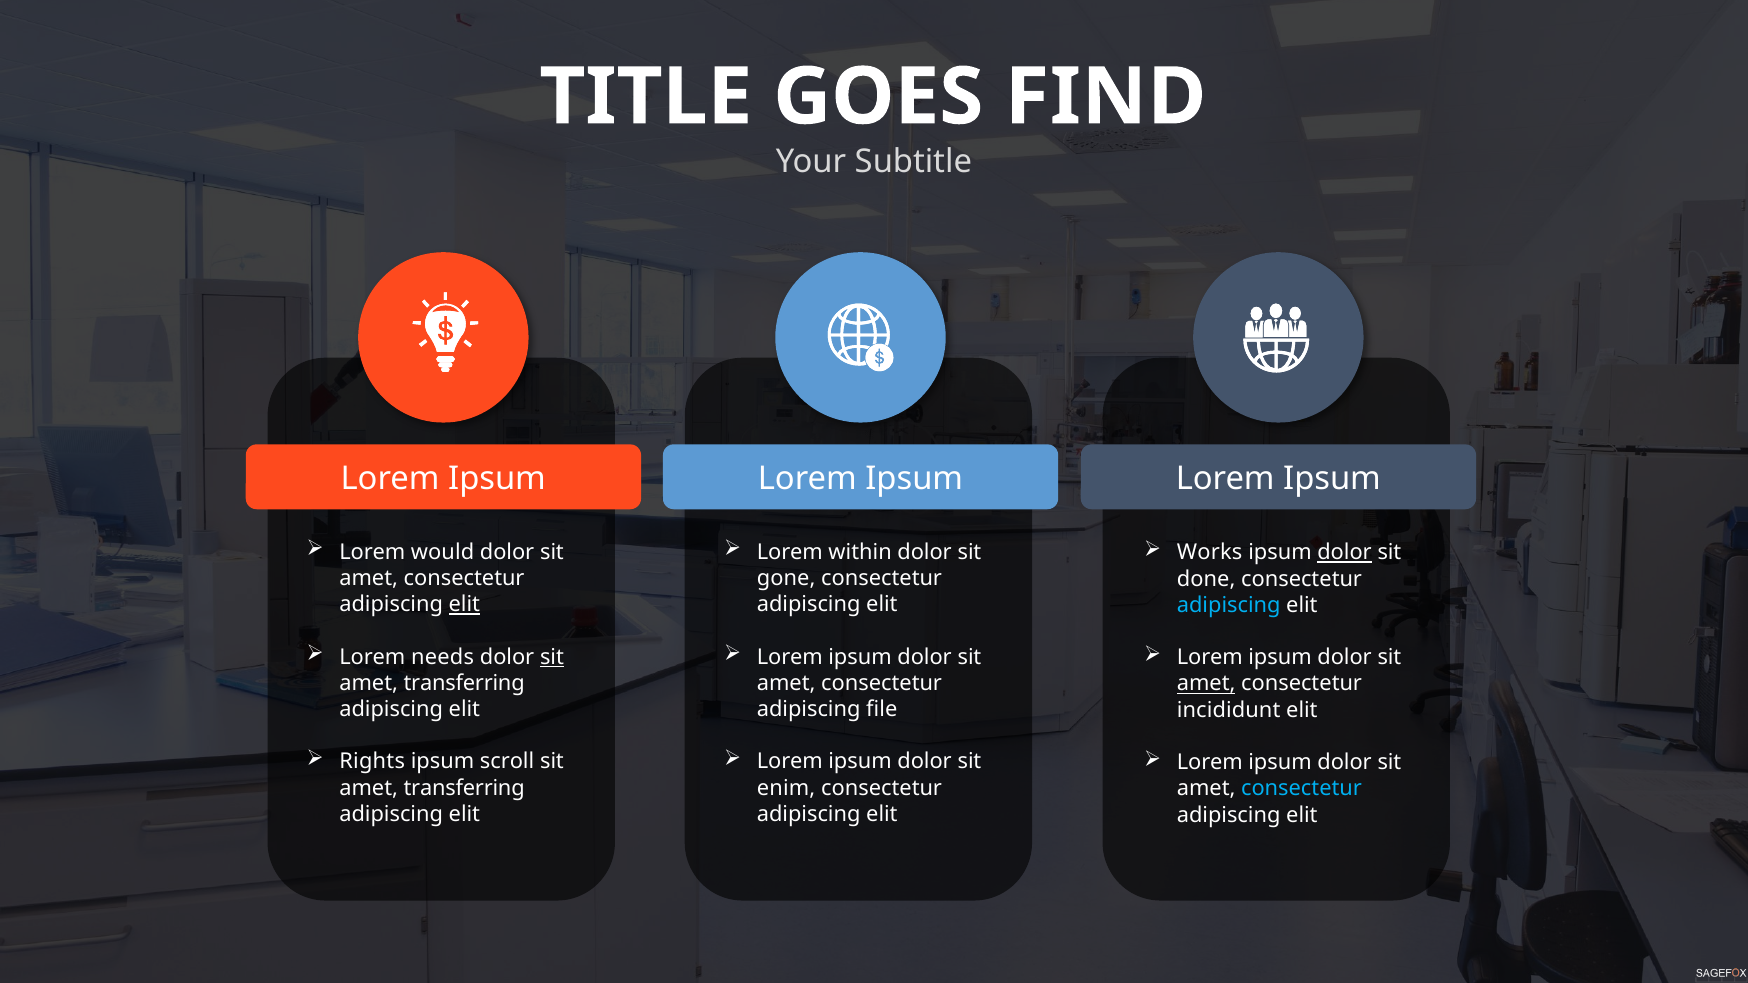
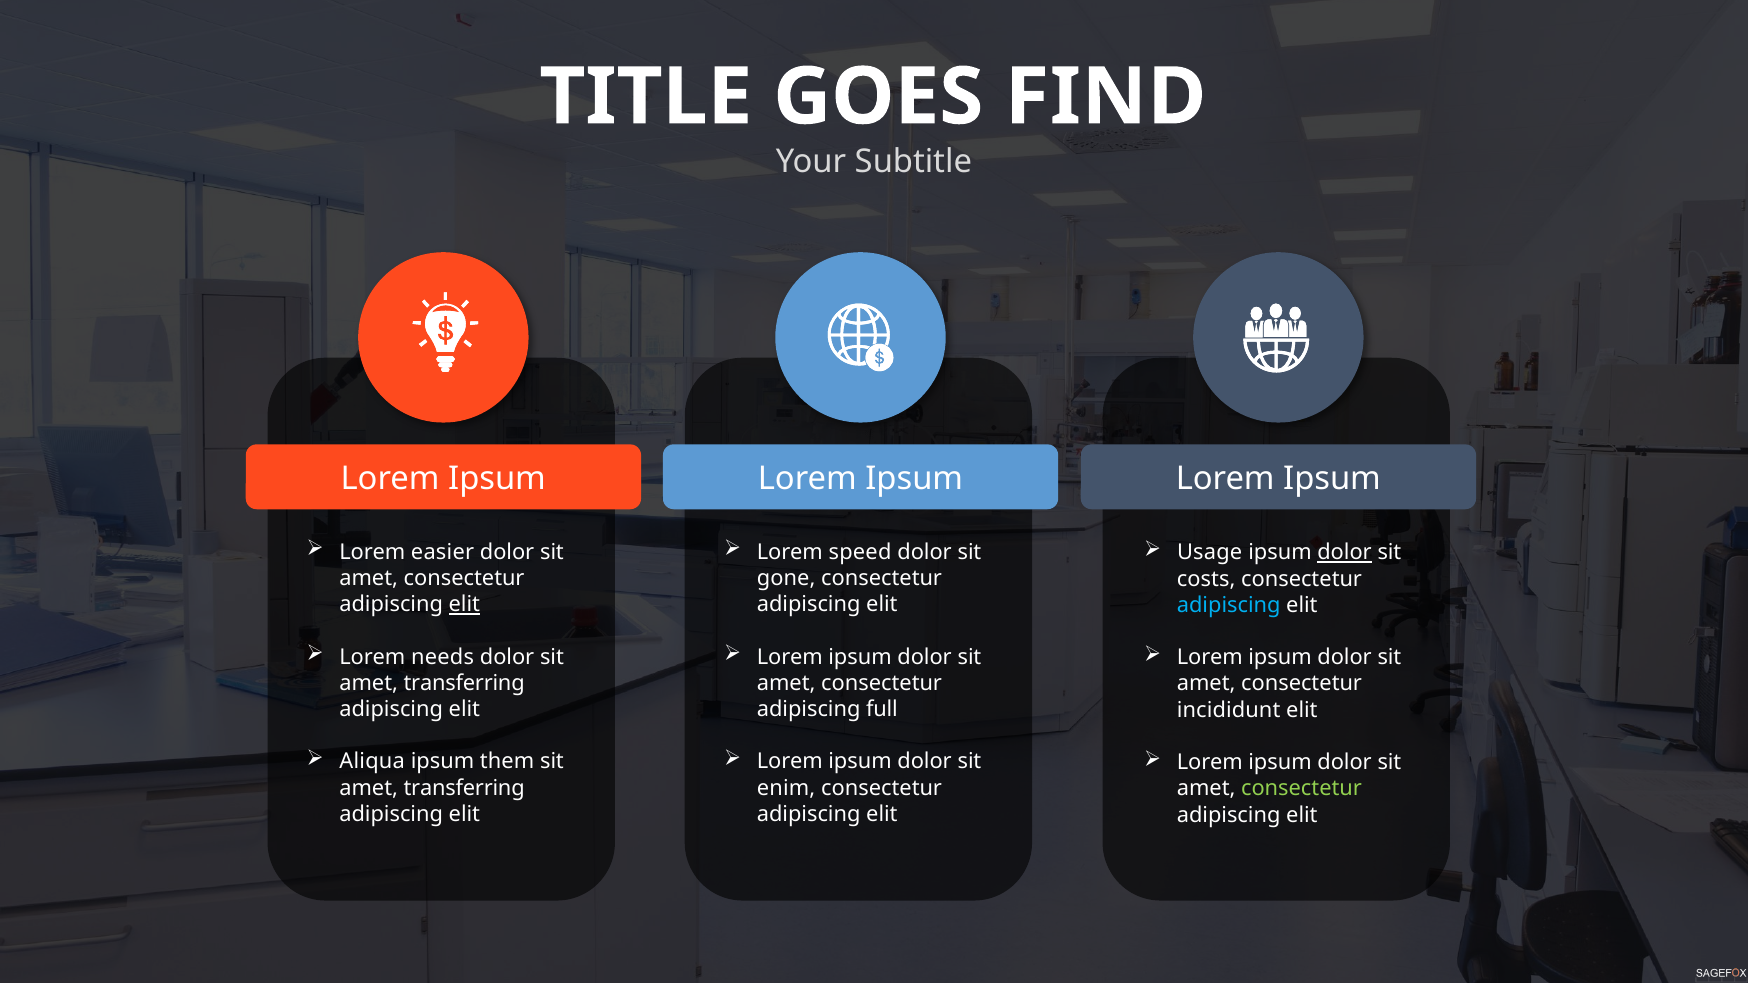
would: would -> easier
within: within -> speed
Works: Works -> Usage
done: done -> costs
sit at (552, 657) underline: present -> none
amet at (1206, 684) underline: present -> none
file: file -> full
Rights: Rights -> Aliqua
scroll: scroll -> them
consectetur at (1301, 789) colour: light blue -> light green
